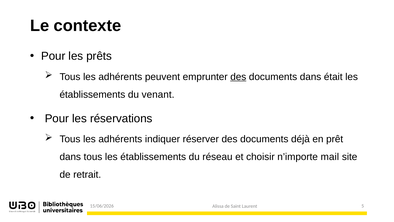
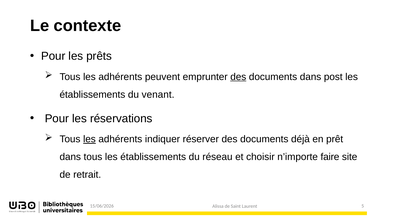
était: était -> post
les at (89, 139) underline: none -> present
mail: mail -> faire
